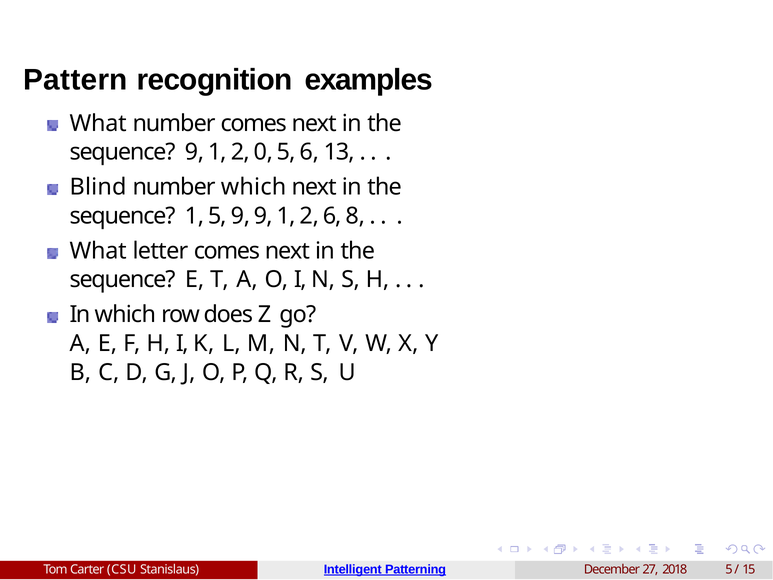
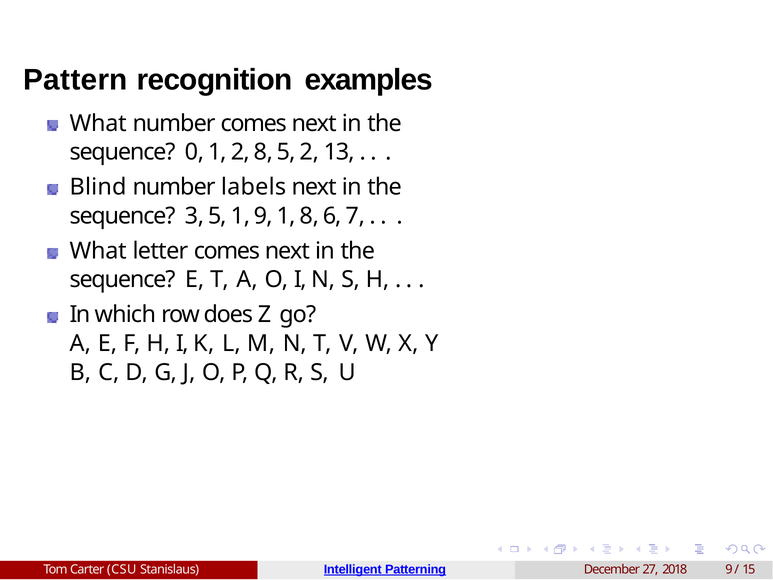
sequence 9: 9 -> 0
2 0: 0 -> 8
5 6: 6 -> 2
number which: which -> labels
sequence 1: 1 -> 3
5 9: 9 -> 1
2 at (309, 216): 2 -> 8
8: 8 -> 7
2018 5: 5 -> 9
